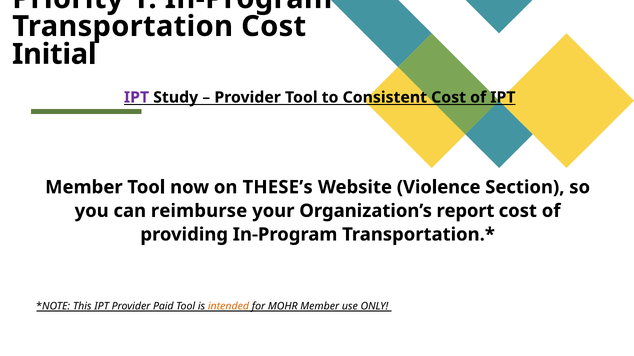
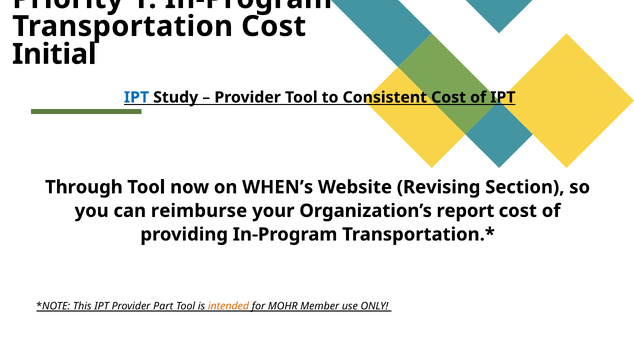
IPT at (137, 98) colour: purple -> blue
Member at (84, 188): Member -> Through
THESE’s: THESE’s -> WHEN’s
Violence: Violence -> Revising
Paid: Paid -> Part
